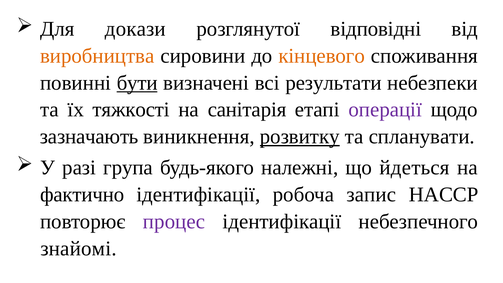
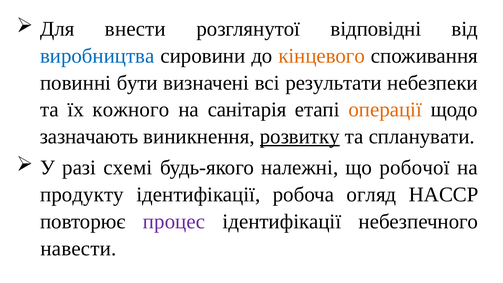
докази: докази -> внести
виробництва colour: orange -> blue
бути underline: present -> none
тяжкості: тяжкості -> кожного
операції colour: purple -> orange
група: група -> схемі
йдеться: йдеться -> робочої
фактично: фактично -> продукту
запис: запис -> огляд
знайомі: знайомі -> навести
